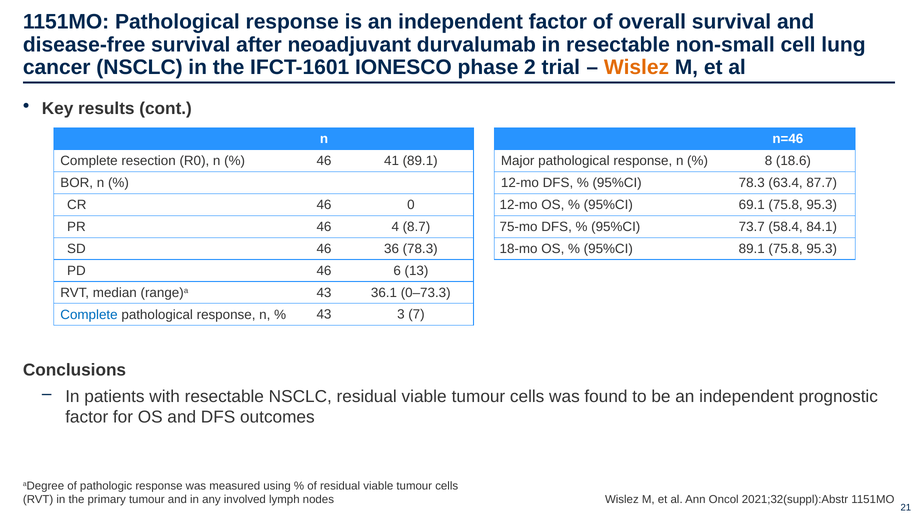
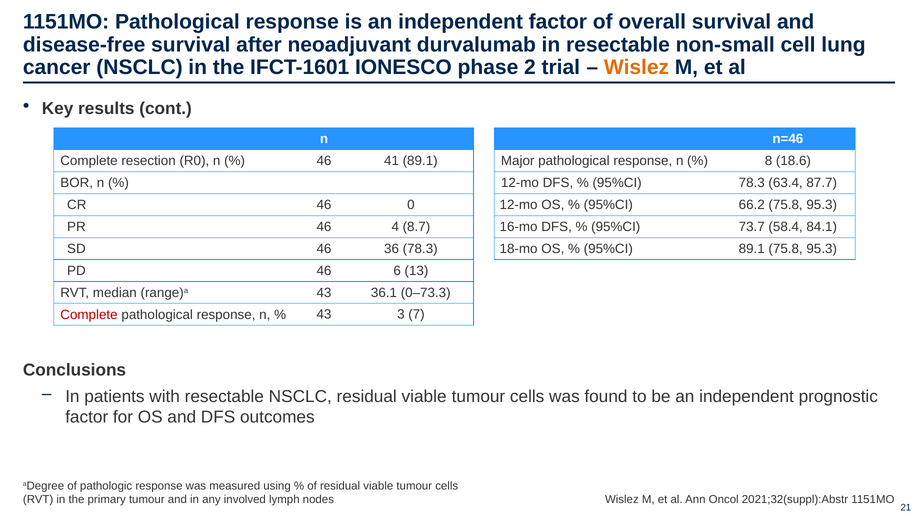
69.1: 69.1 -> 66.2
75-mo: 75-mo -> 16-mo
Complete at (89, 315) colour: blue -> red
